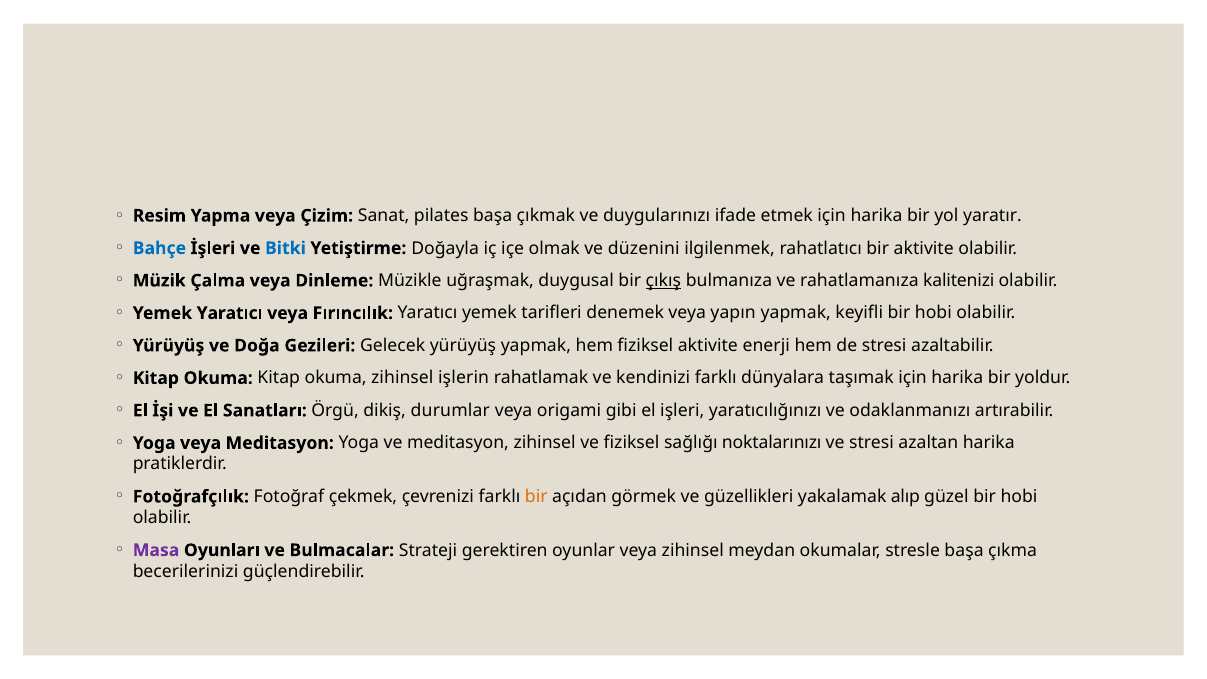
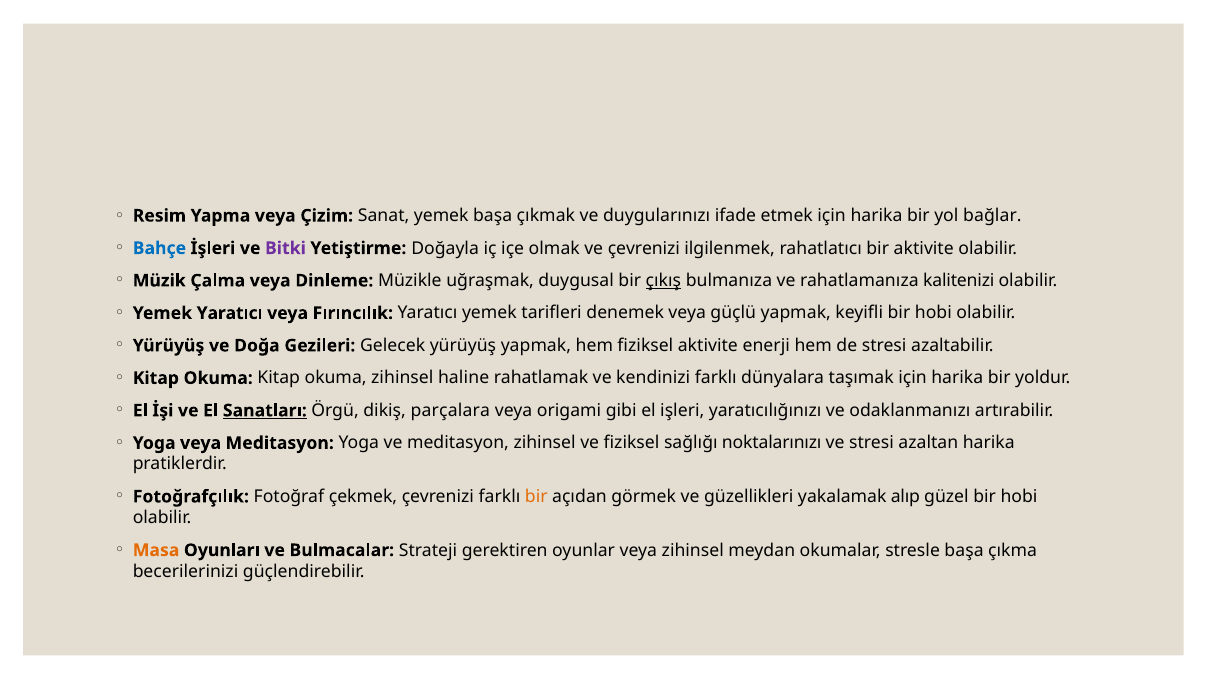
Sanat pilates: pilates -> yemek
yaratır: yaratır -> bağlar
Bitki colour: blue -> purple
ve düzenini: düzenini -> çevrenizi
yapın: yapın -> güçlü
işlerin: işlerin -> haline
Sanatları underline: none -> present
durumlar: durumlar -> parçalara
Masa colour: purple -> orange
